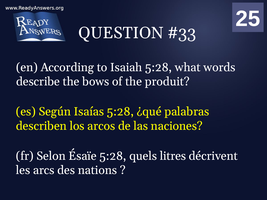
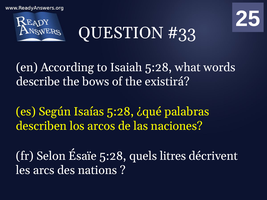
produit: produit -> existirá
